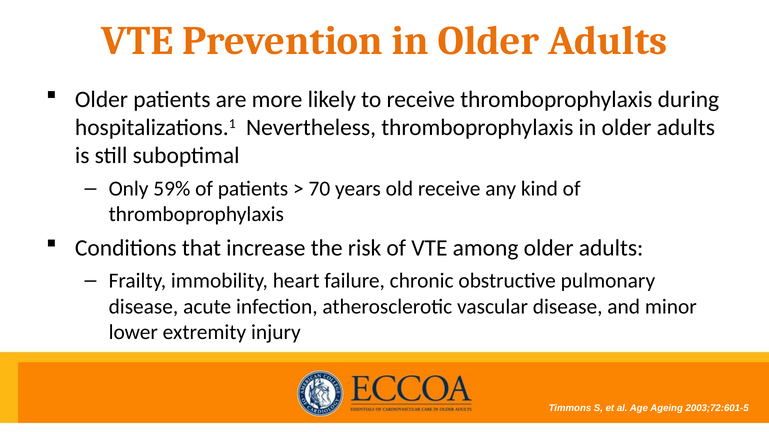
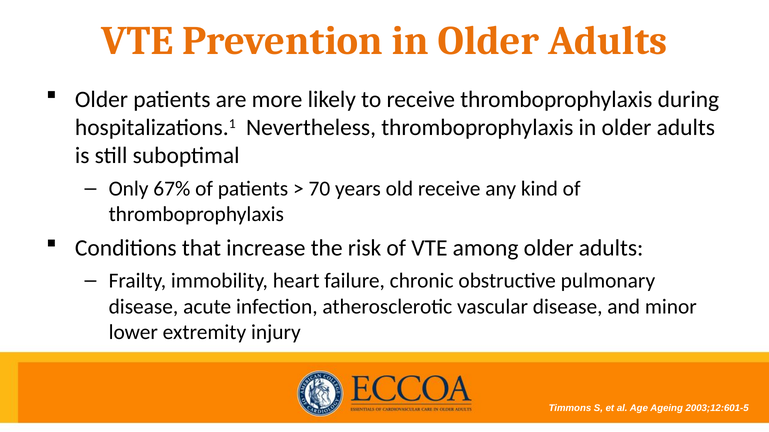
59%: 59% -> 67%
2003;72:601-5: 2003;72:601-5 -> 2003;12:601-5
